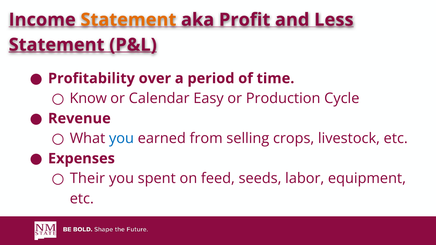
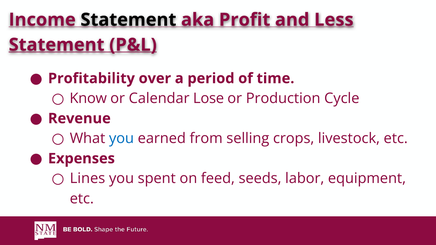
Statement at (128, 20) colour: orange -> black
Easy: Easy -> Lose
Their: Their -> Lines
